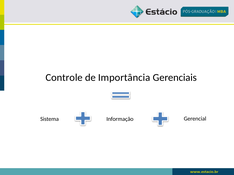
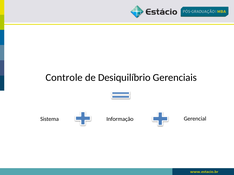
Importância: Importância -> Desiquilíbrio
